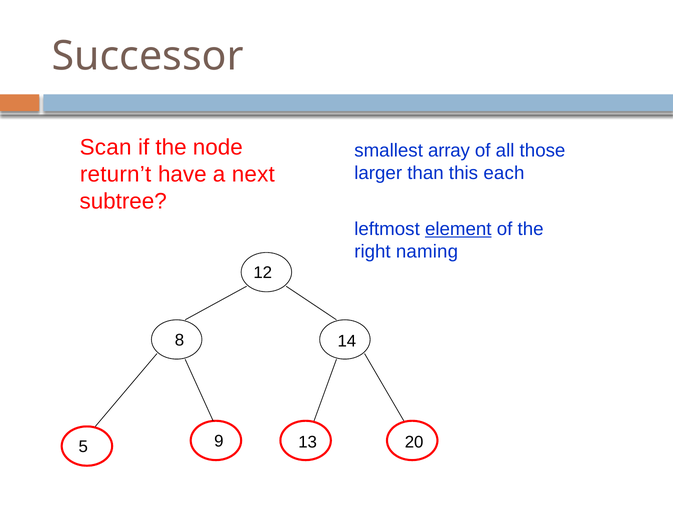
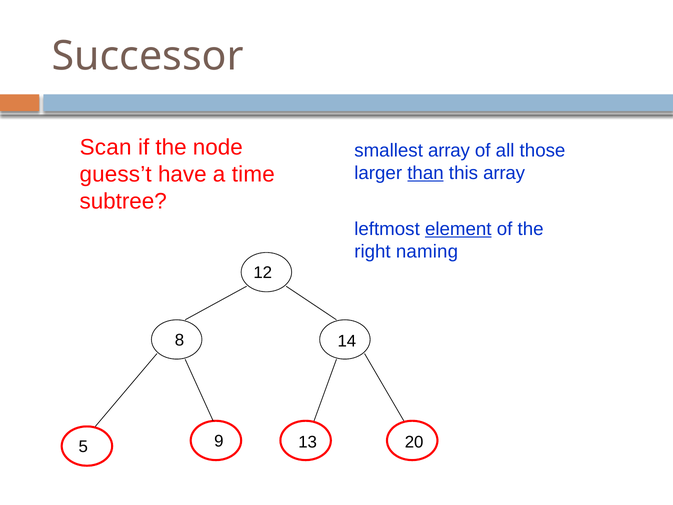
return’t: return’t -> guess’t
next: next -> time
than underline: none -> present
this each: each -> array
